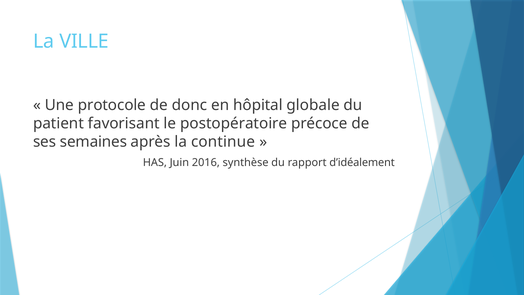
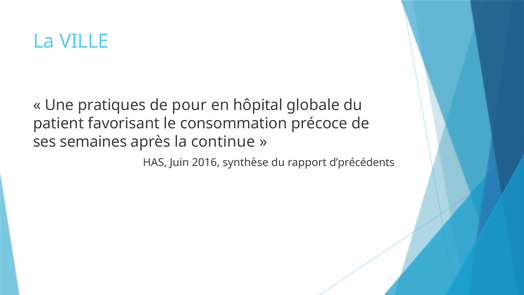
protocole: protocole -> pratiques
donc: donc -> pour
postopératoire: postopératoire -> consommation
d’idéalement: d’idéalement -> d’précédents
